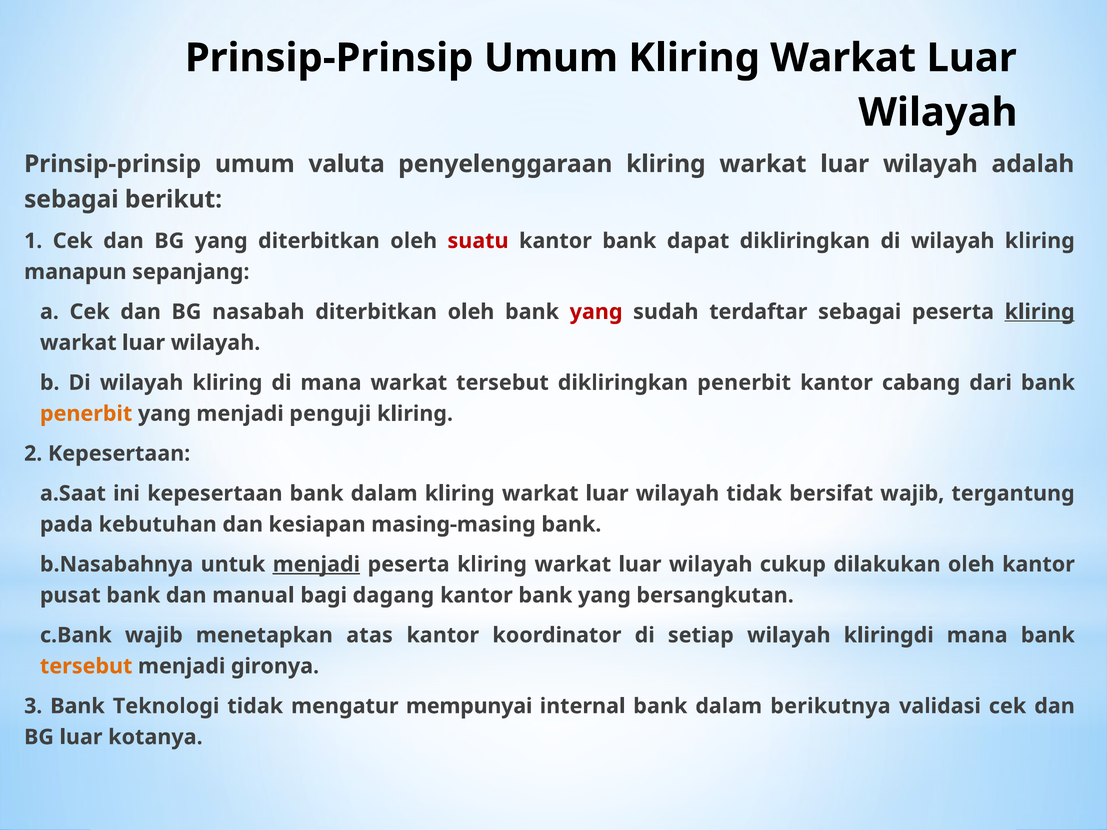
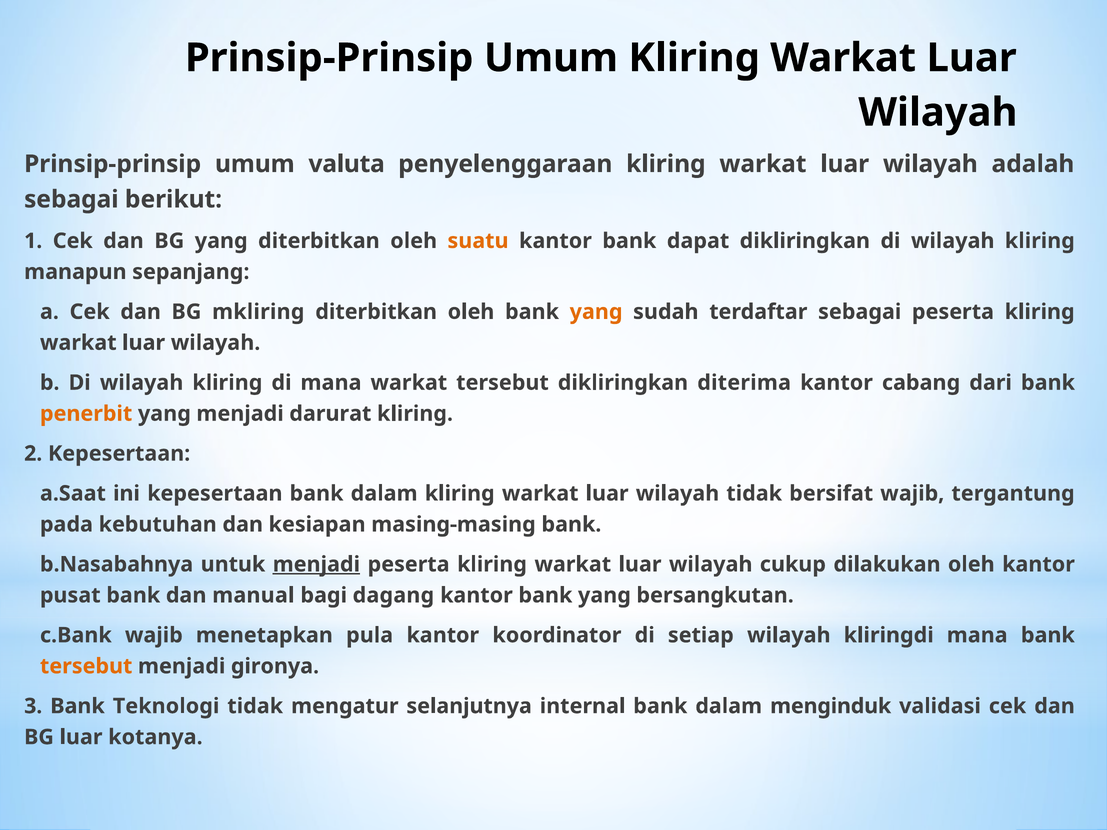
suatu colour: red -> orange
nasabah: nasabah -> mkliring
yang at (596, 312) colour: red -> orange
kliring at (1040, 312) underline: present -> none
dikliringkan penerbit: penerbit -> diterima
penguji: penguji -> darurat
atas: atas -> pula
mempunyai: mempunyai -> selanjutnya
berikutnya: berikutnya -> menginduk
